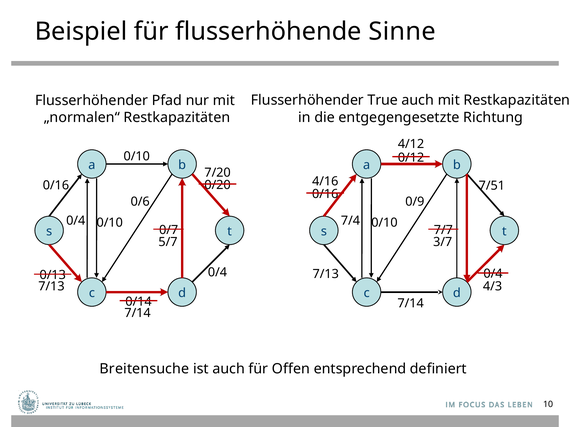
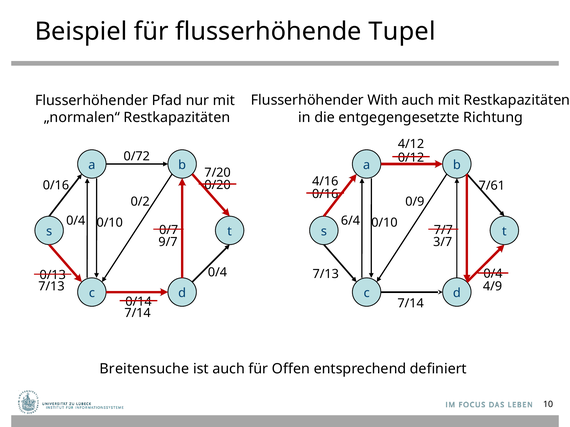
Sinne: Sinne -> Tupel
True: True -> With
0/10 at (137, 156): 0/10 -> 0/72
7/51: 7/51 -> 7/61
0/6: 0/6 -> 0/2
7/4: 7/4 -> 6/4
5/7: 5/7 -> 9/7
4/3: 4/3 -> 4/9
